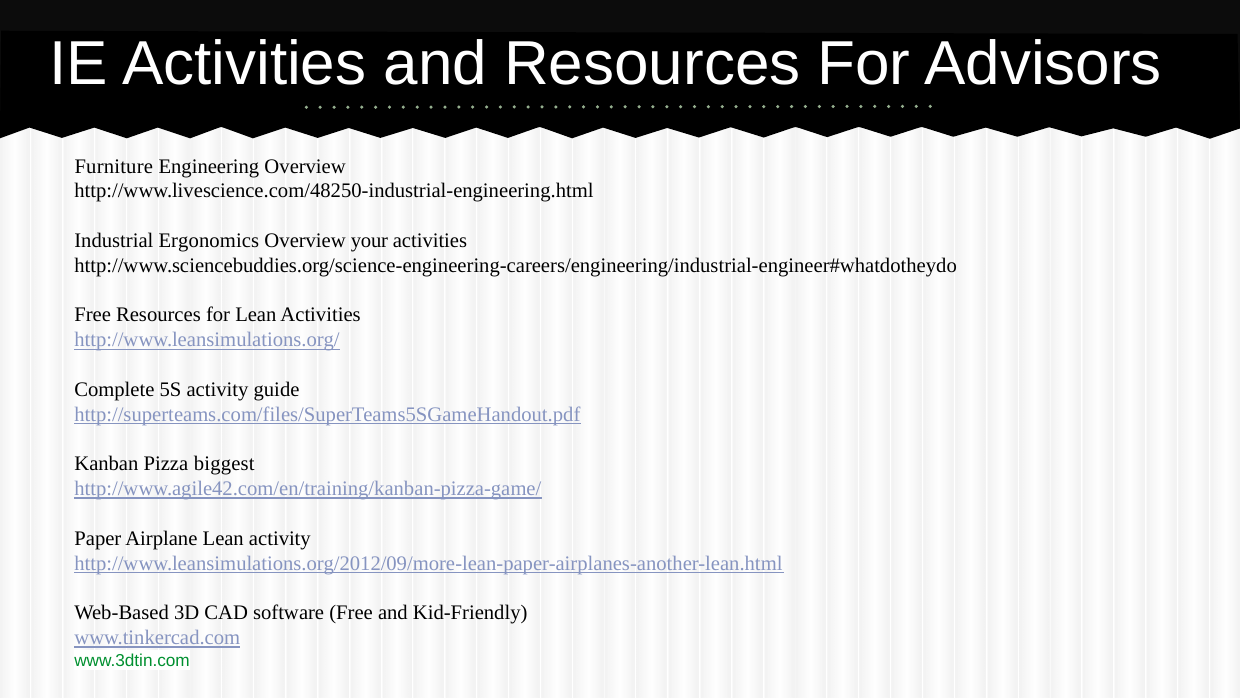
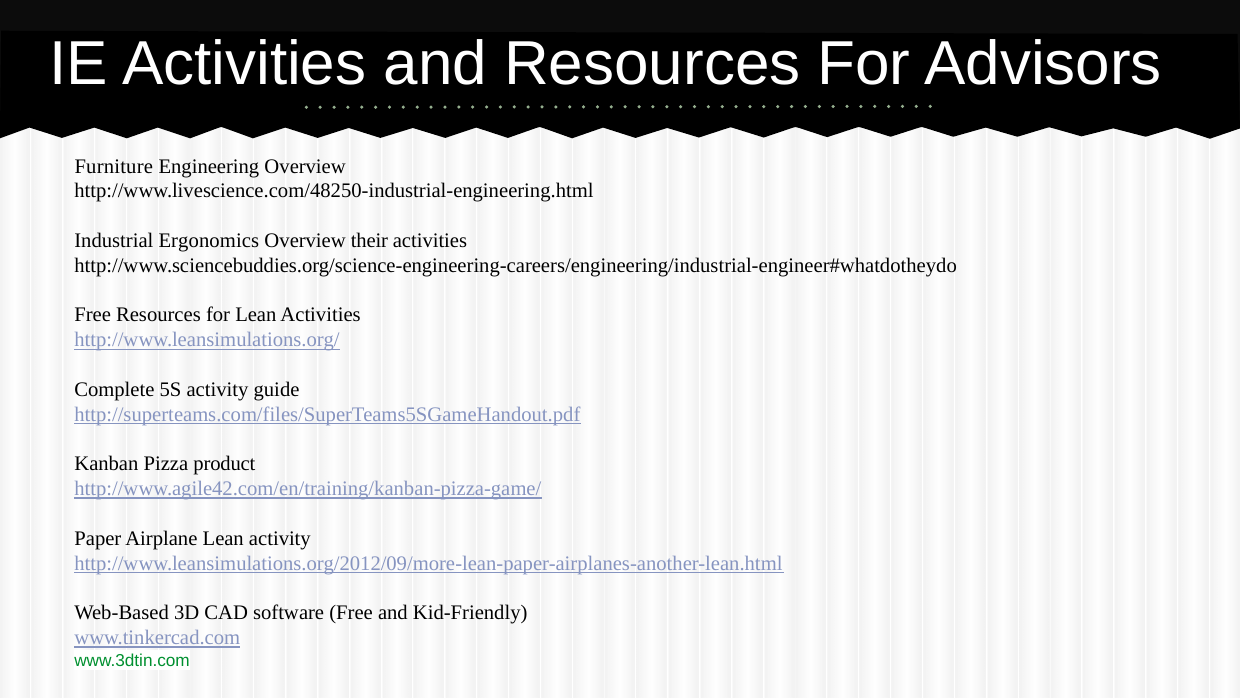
your: your -> their
biggest: biggest -> product
